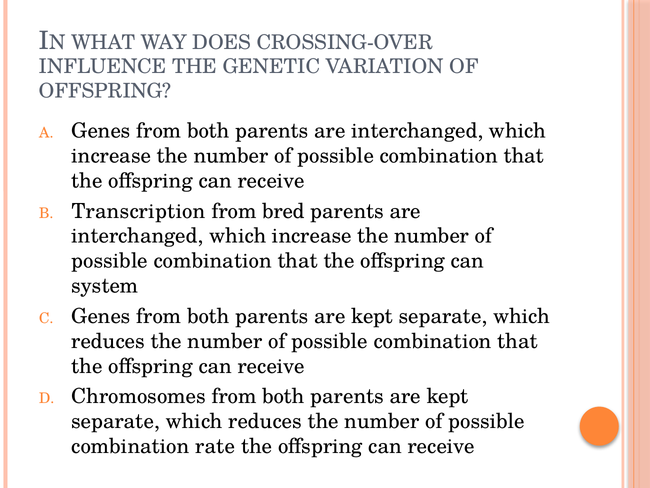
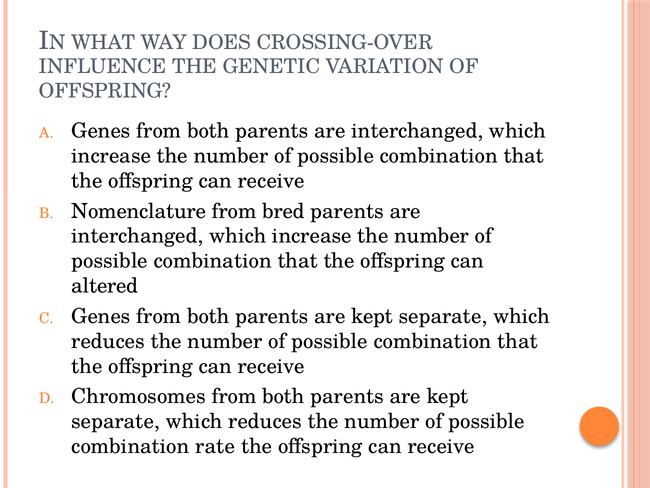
Transcription: Transcription -> Nomenclature
system: system -> altered
